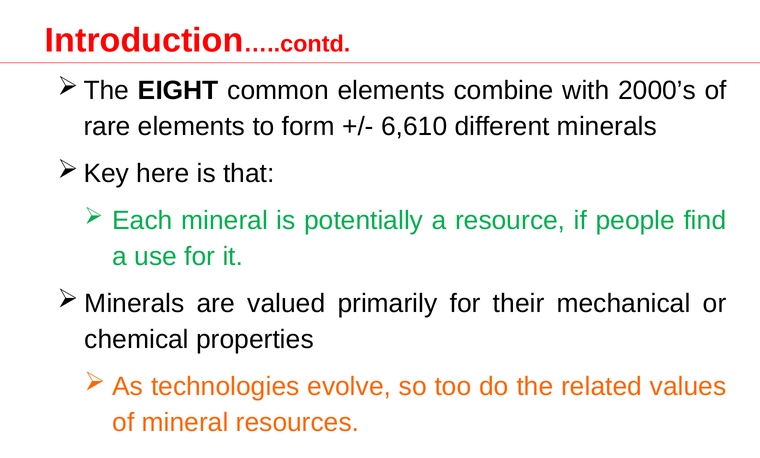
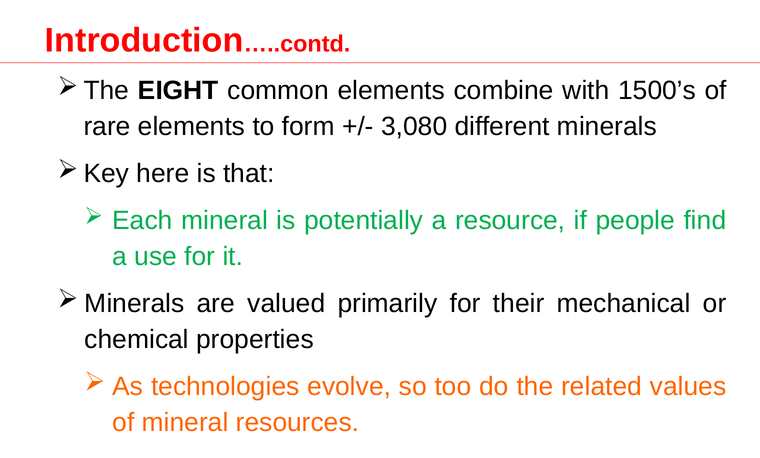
2000’s: 2000’s -> 1500’s
6,610: 6,610 -> 3,080
